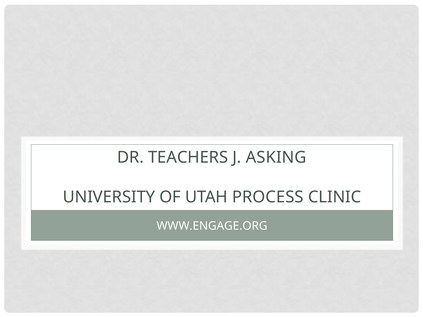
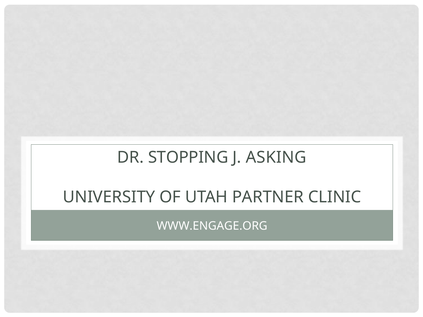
TEACHERS: TEACHERS -> STOPPING
PROCESS: PROCESS -> PARTNER
